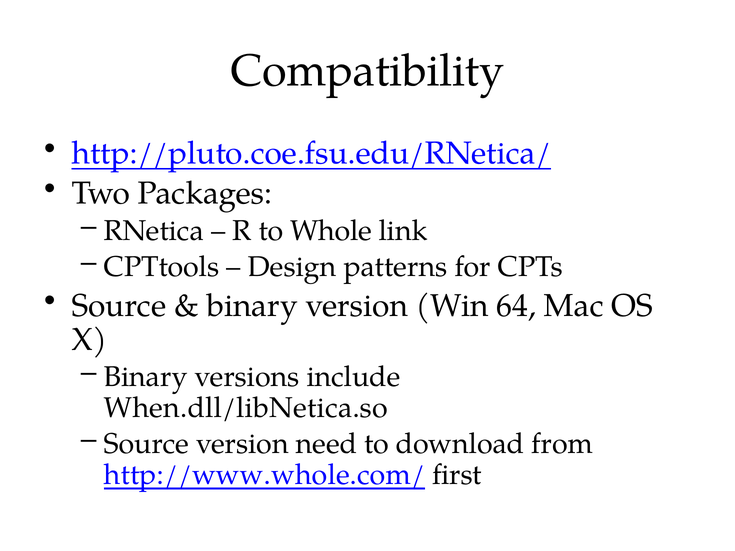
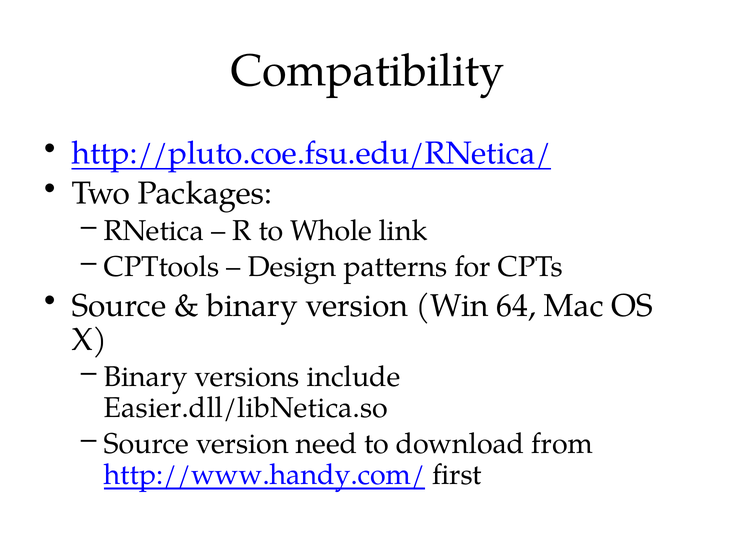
When.dll/libNetica.so: When.dll/libNetica.so -> Easier.dll/libNetica.so
http://www.whole.com/: http://www.whole.com/ -> http://www.handy.com/
